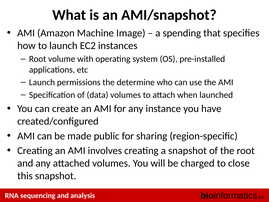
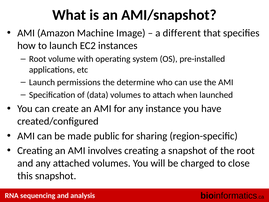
spending: spending -> different
